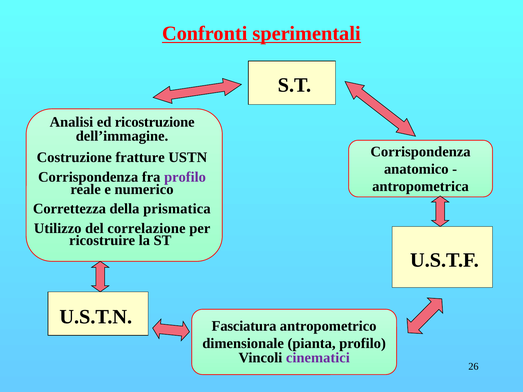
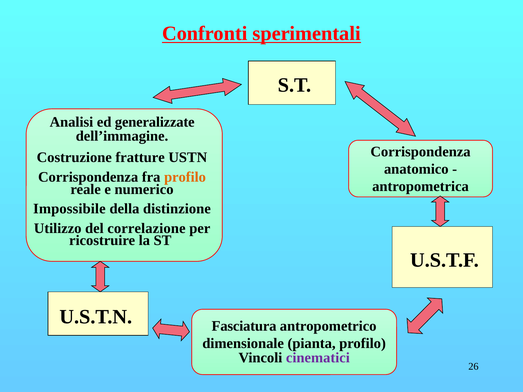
ricostruzione: ricostruzione -> generalizzate
profilo at (185, 177) colour: purple -> orange
Correttezza: Correttezza -> Impossibile
prismatica: prismatica -> distinzione
